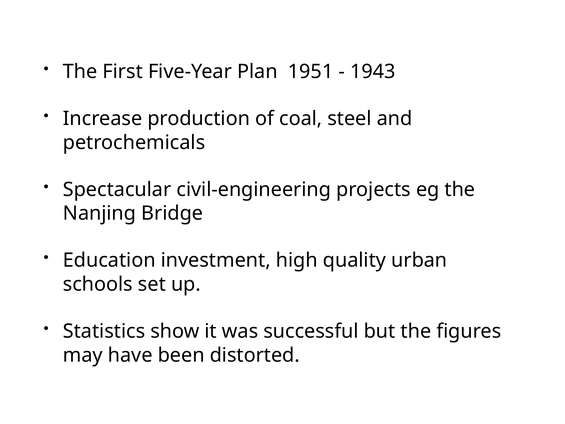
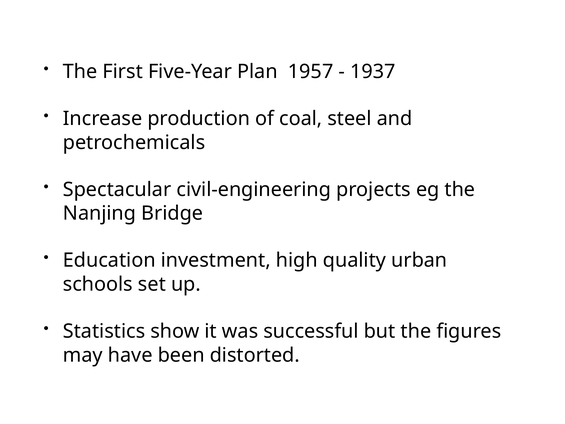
1951: 1951 -> 1957
1943: 1943 -> 1937
